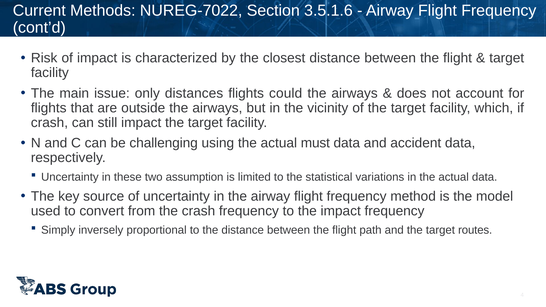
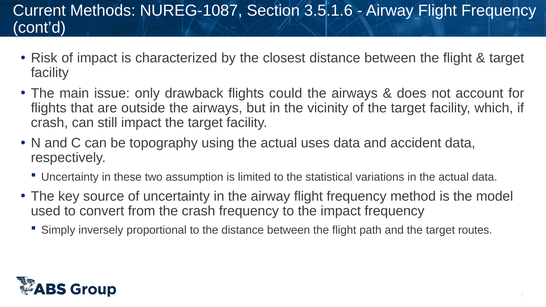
NUREG-7022: NUREG-7022 -> NUREG-1087
distances: distances -> drawback
challenging: challenging -> topography
must: must -> uses
